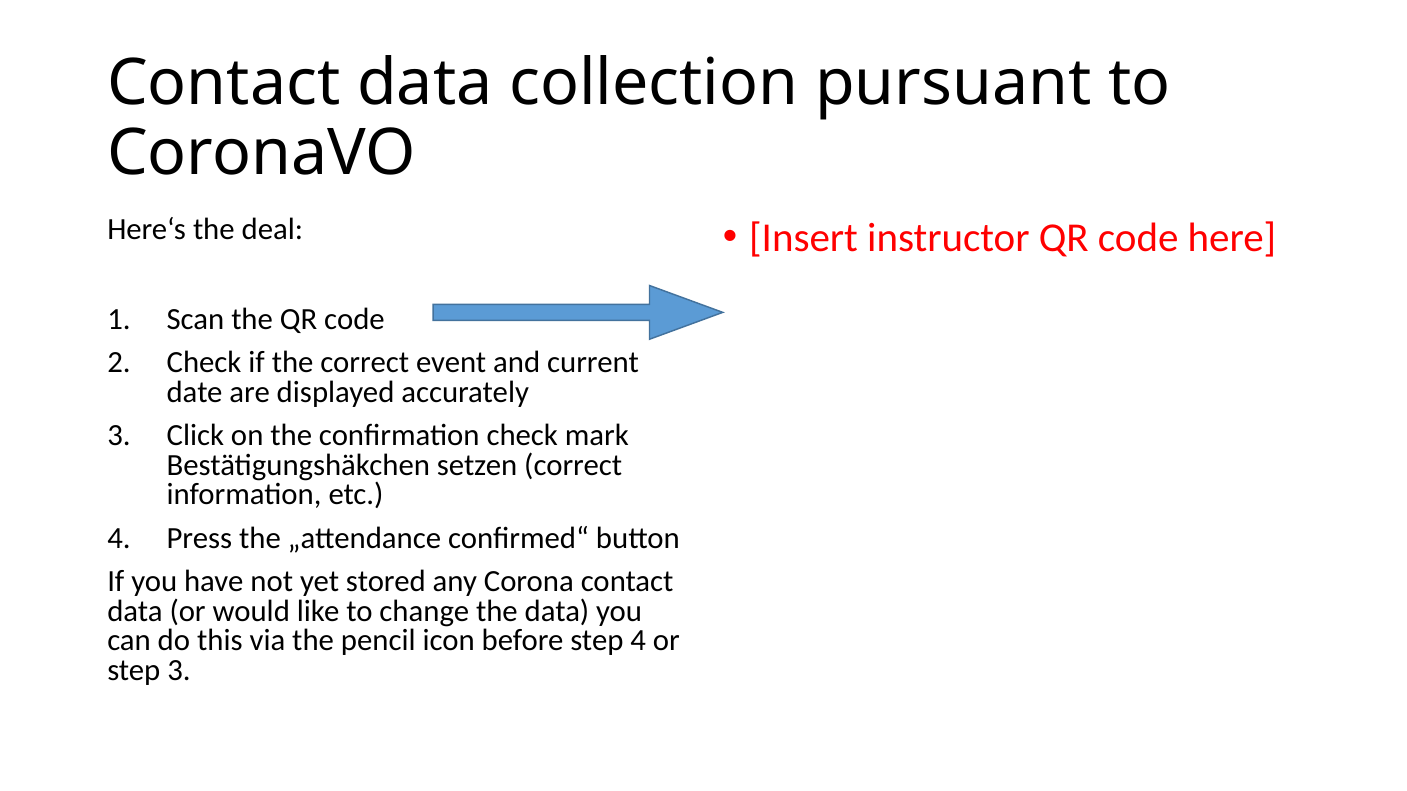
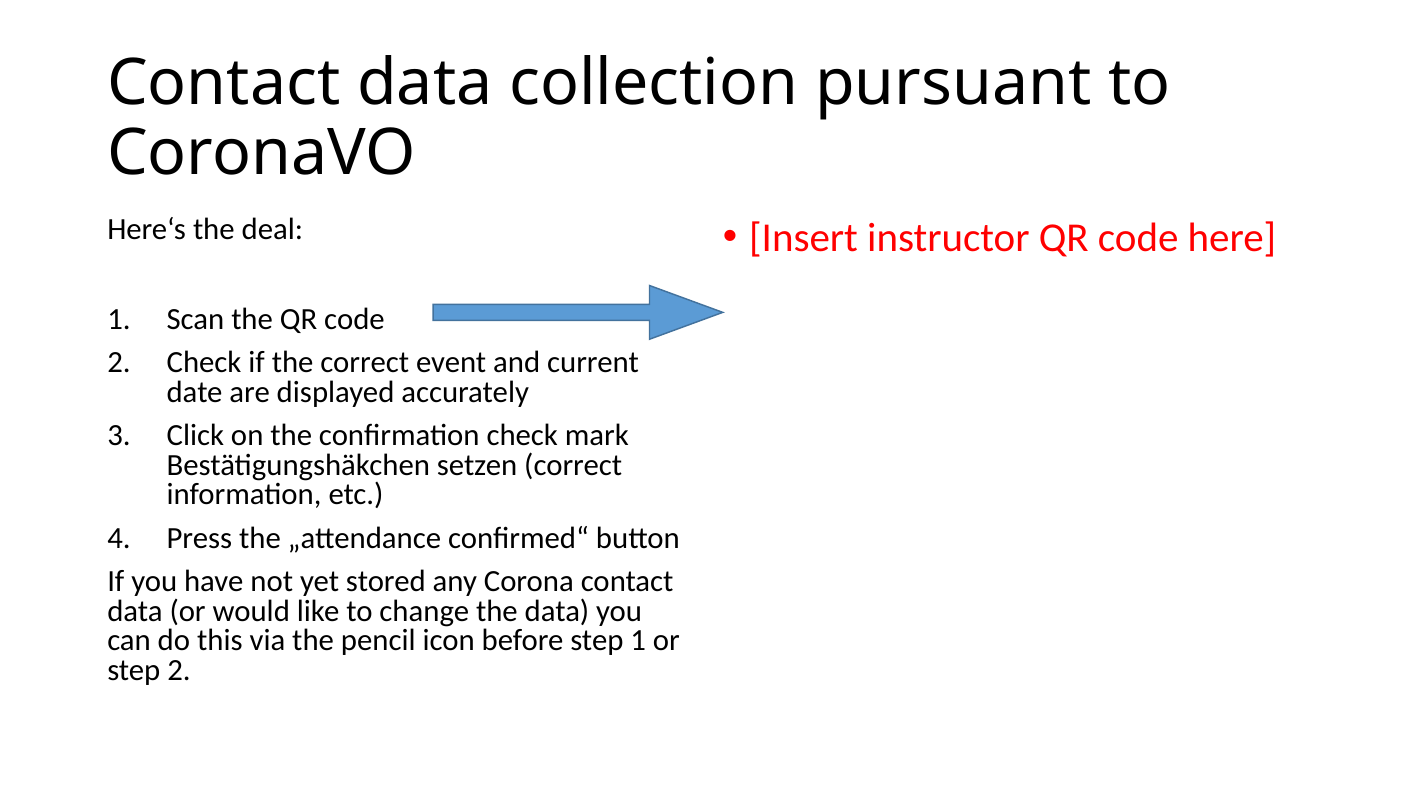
step 4: 4 -> 1
step 3: 3 -> 2
